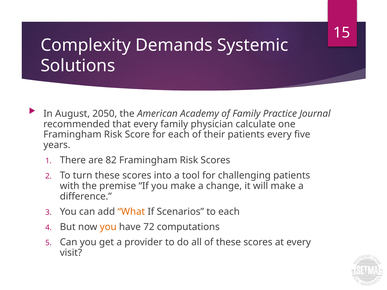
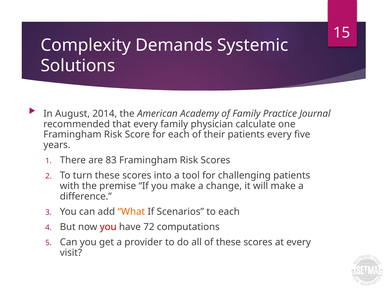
2050: 2050 -> 2014
82: 82 -> 83
you at (108, 227) colour: orange -> red
